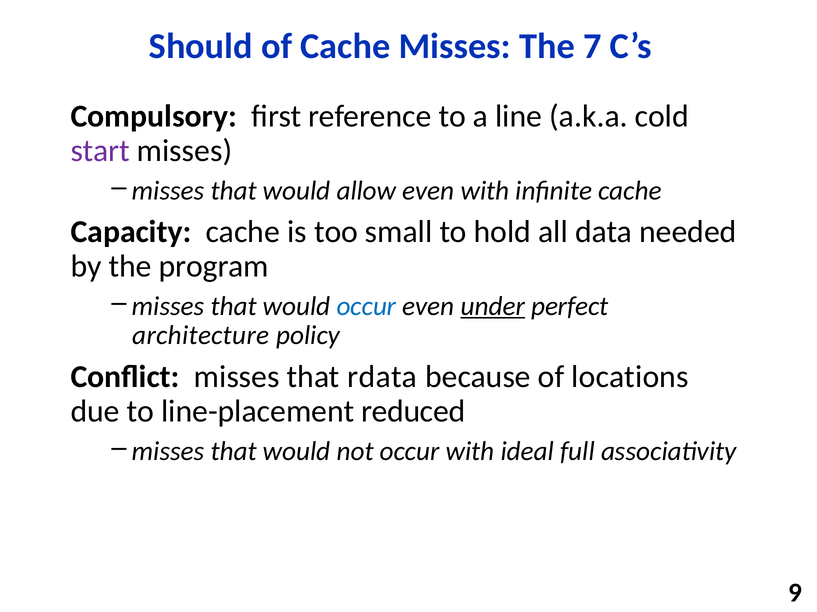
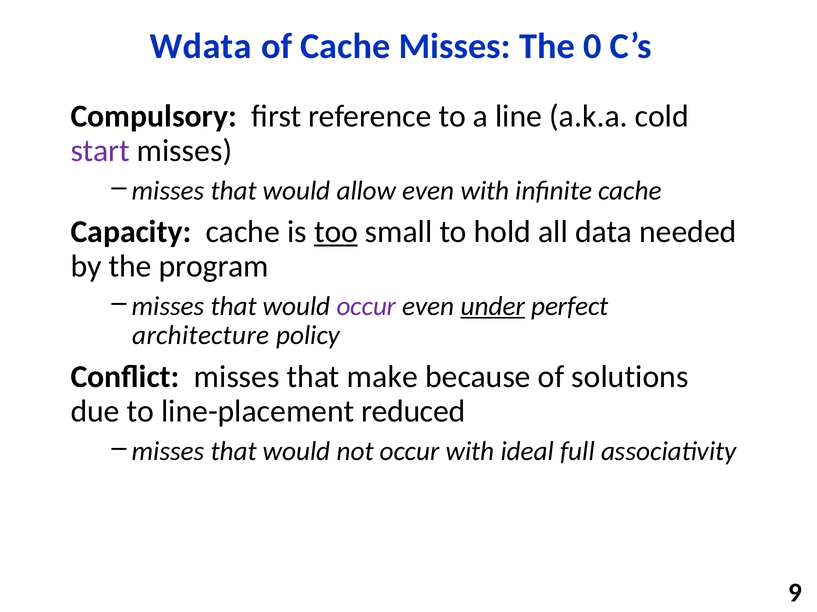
Should: Should -> Wdata
7: 7 -> 0
too underline: none -> present
occur at (366, 307) colour: blue -> purple
rdata: rdata -> make
locations: locations -> solutions
